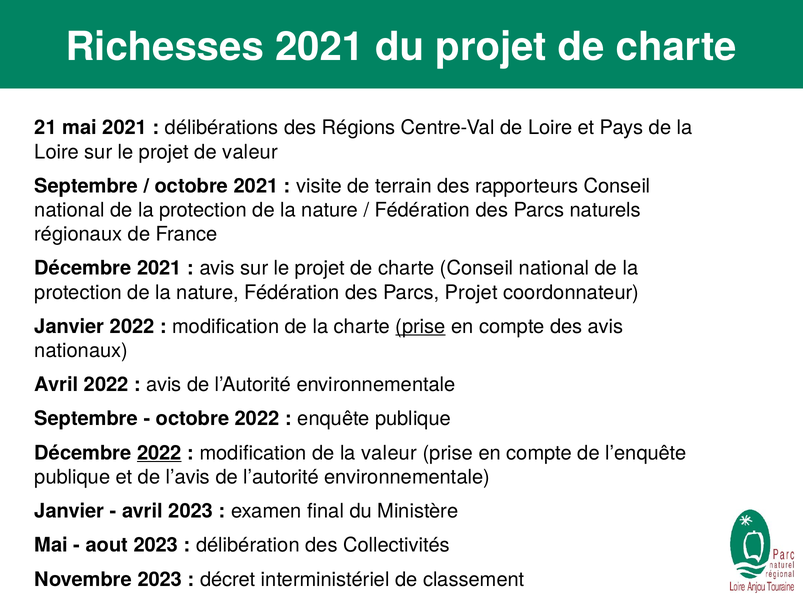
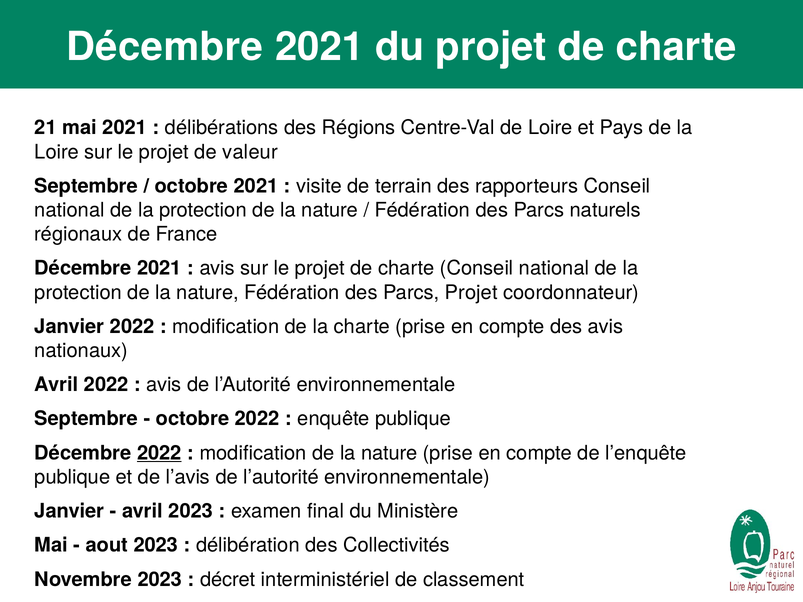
Richesses at (165, 47): Richesses -> Décembre
prise at (421, 327) underline: present -> none
modification de la valeur: valeur -> nature
